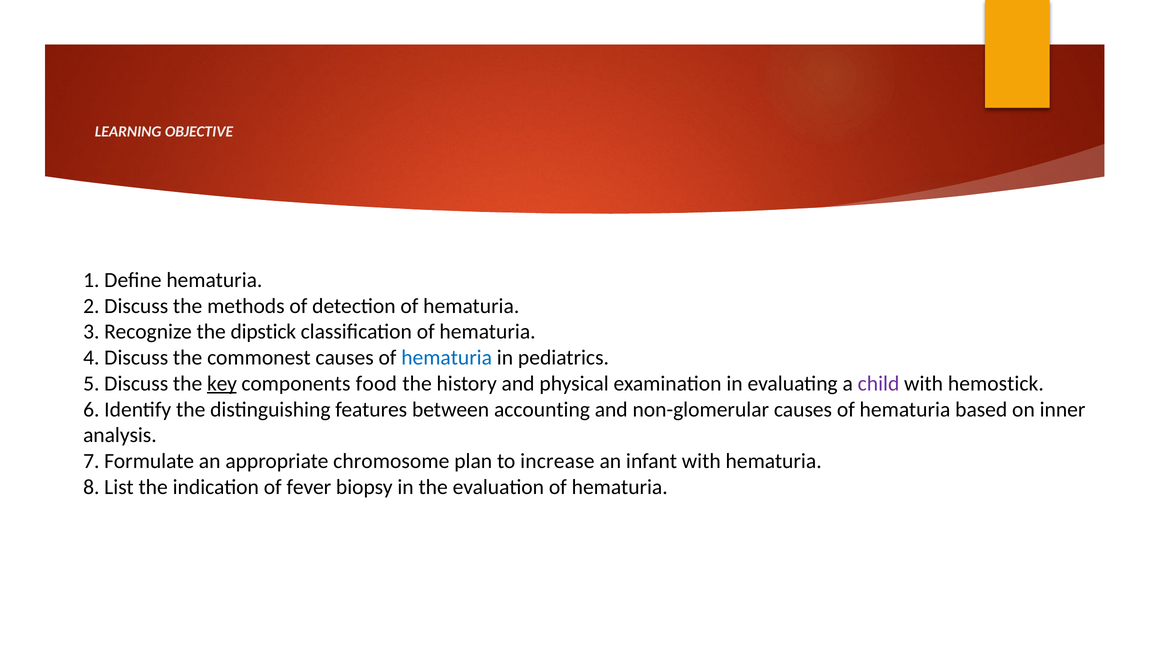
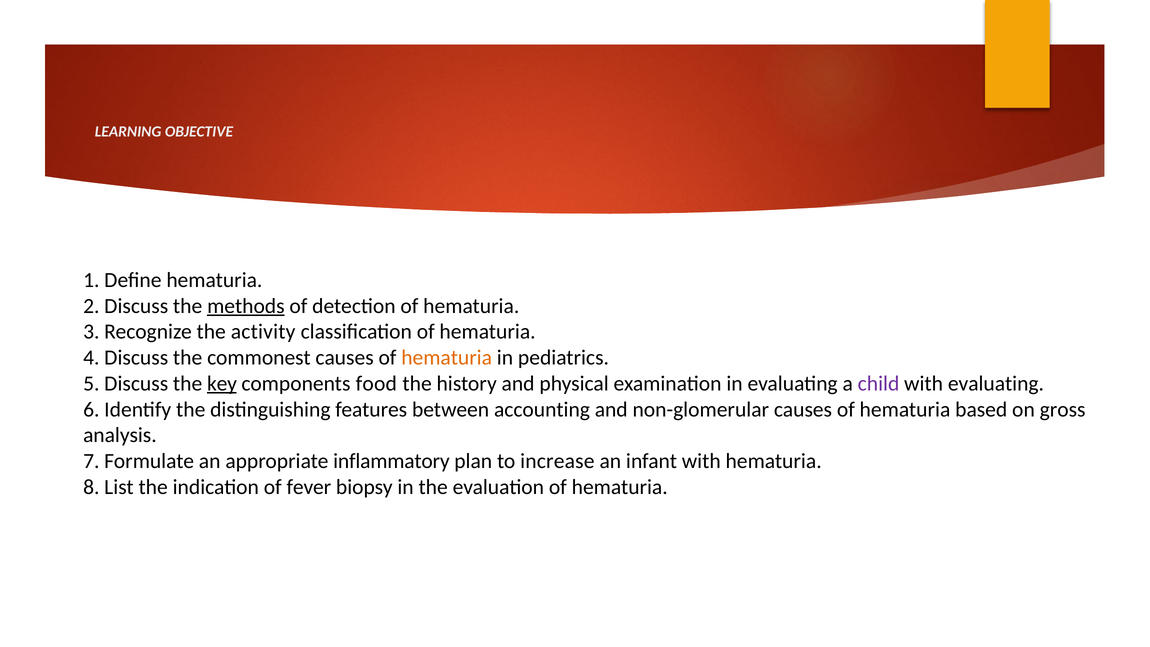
methods underline: none -> present
dipstick: dipstick -> activity
hematuria at (447, 358) colour: blue -> orange
with hemostick: hemostick -> evaluating
inner: inner -> gross
chromosome: chromosome -> inflammatory
